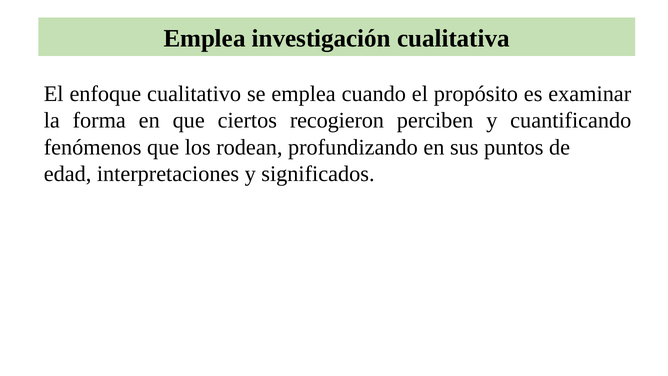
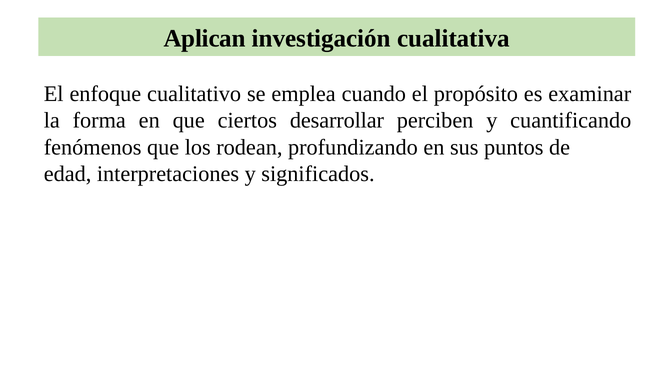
Emplea at (205, 38): Emplea -> Aplican
recogieron: recogieron -> desarrollar
